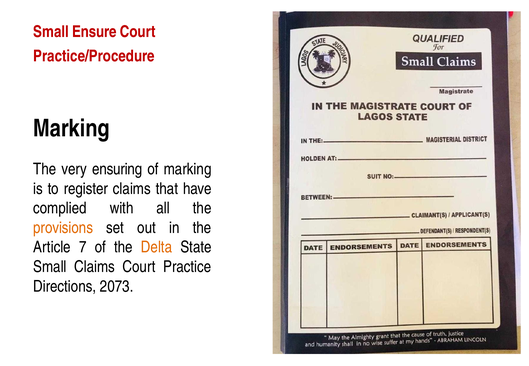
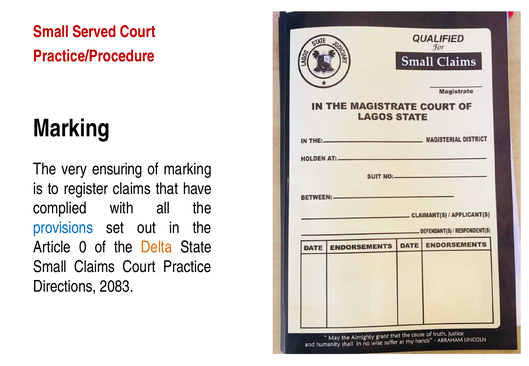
Ensure: Ensure -> Served
provisions colour: orange -> blue
7: 7 -> 0
2073: 2073 -> 2083
